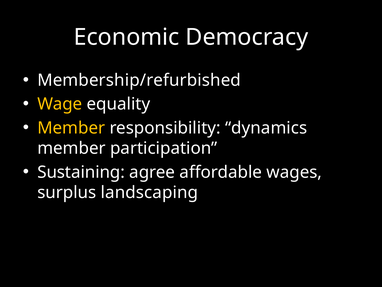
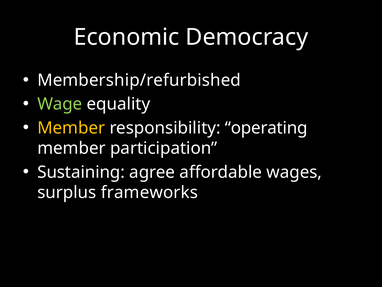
Wage colour: yellow -> light green
dynamics: dynamics -> operating
landscaping: landscaping -> frameworks
